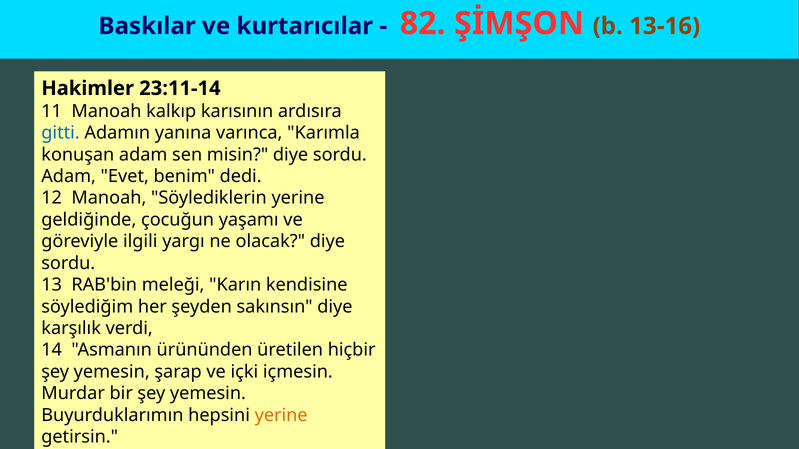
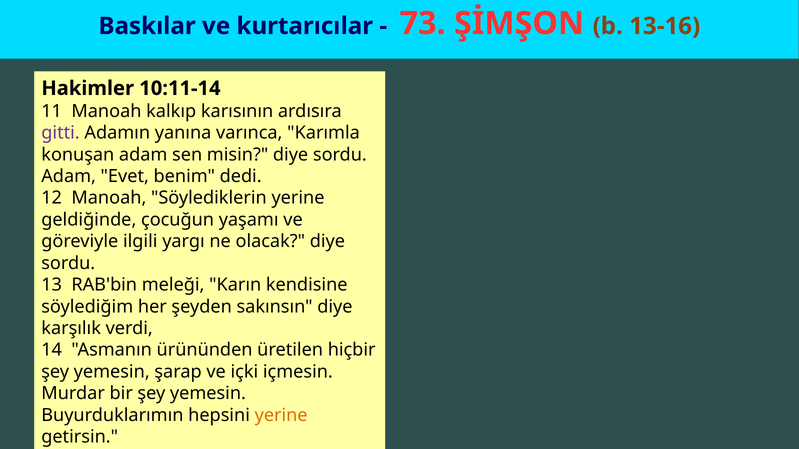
82: 82 -> 73
23:11-14: 23:11-14 -> 10:11-14
gitti colour: blue -> purple
